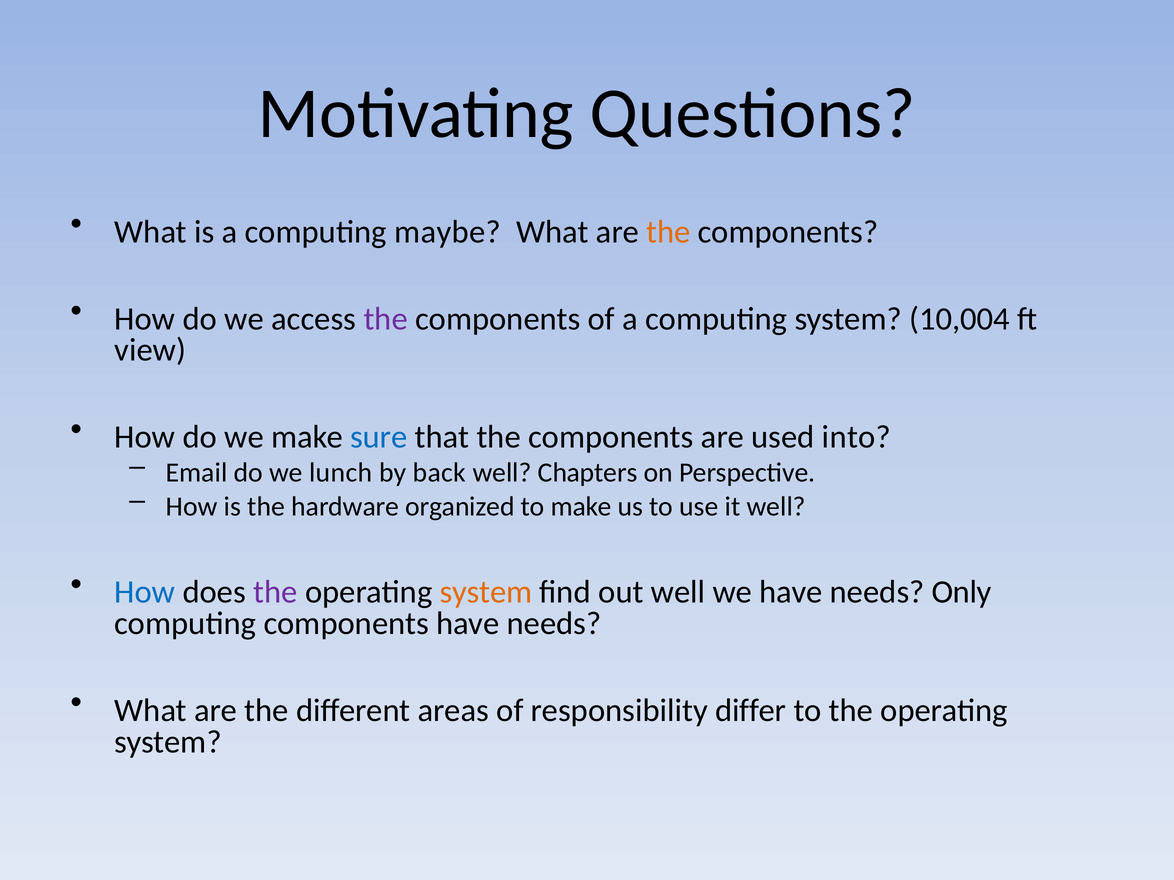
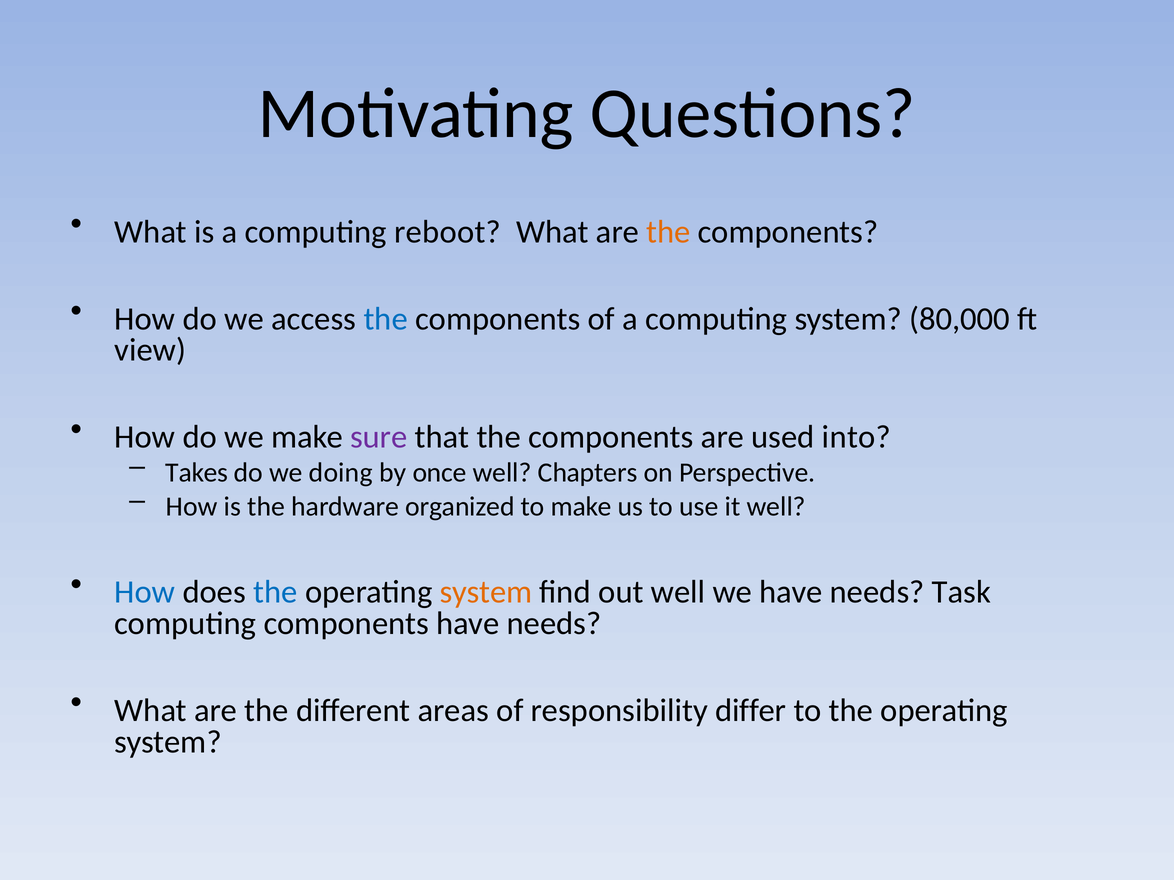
maybe: maybe -> reboot
the at (386, 319) colour: purple -> blue
10,004: 10,004 -> 80,000
sure colour: blue -> purple
Email: Email -> Takes
lunch: lunch -> doing
back: back -> once
the at (276, 592) colour: purple -> blue
Only: Only -> Task
